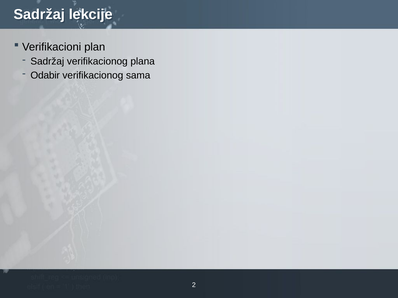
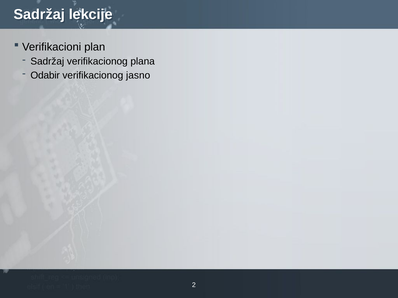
sama: sama -> jasno
